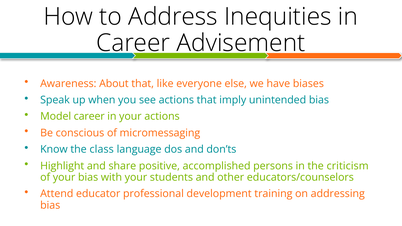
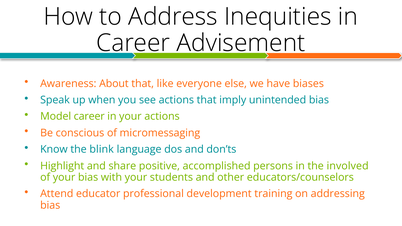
class: class -> blink
criticism: criticism -> involved
